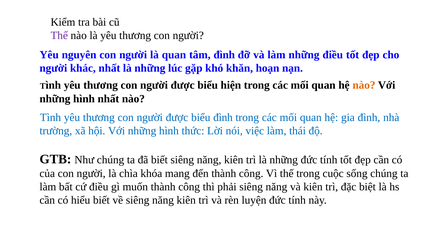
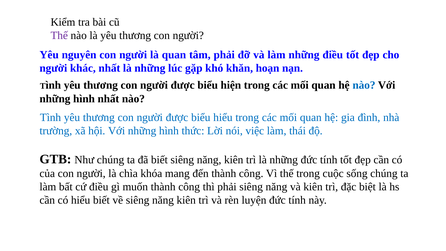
tâm đình: đình -> phải
nào at (364, 85) colour: orange -> blue
biểu đình: đình -> hiểu
